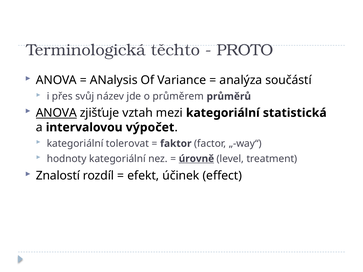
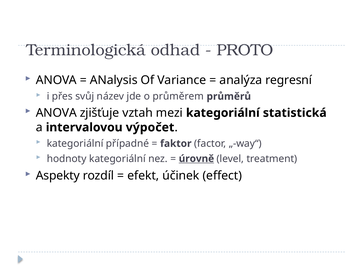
těchto: těchto -> odhad
součástí: součástí -> regresní
ANOVA at (56, 113) underline: present -> none
tolerovat: tolerovat -> případné
Znalostí: Znalostí -> Aspekty
